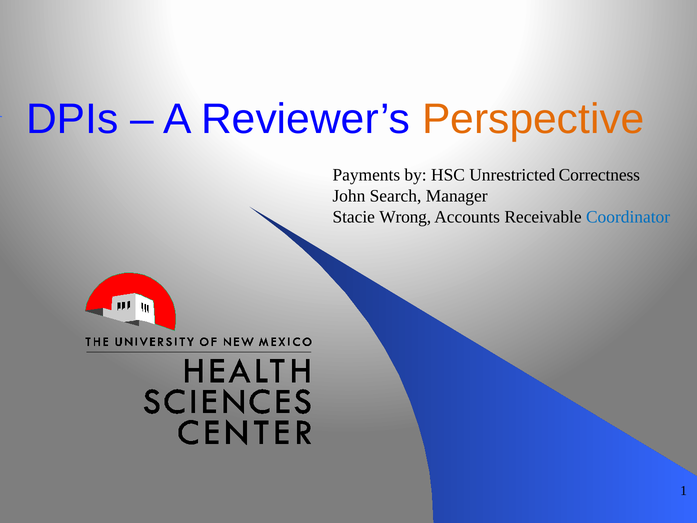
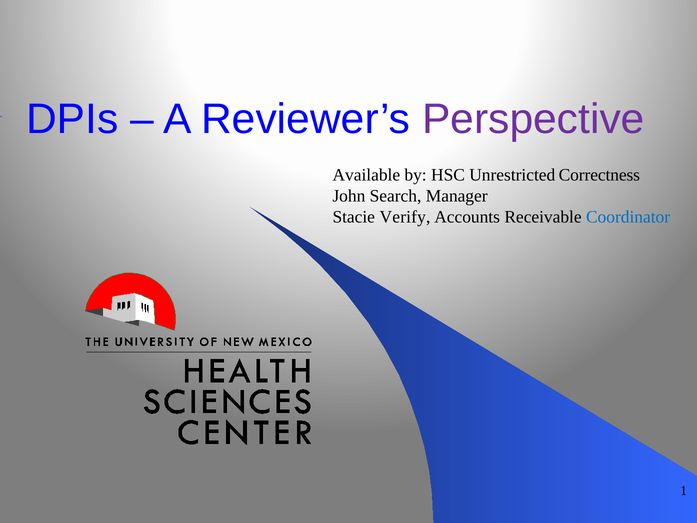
Perspective colour: orange -> purple
Payments: Payments -> Available
Wrong: Wrong -> Verify
